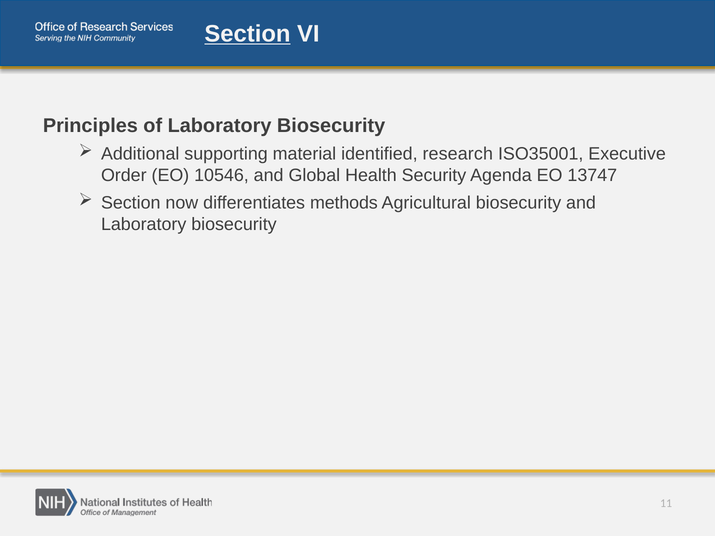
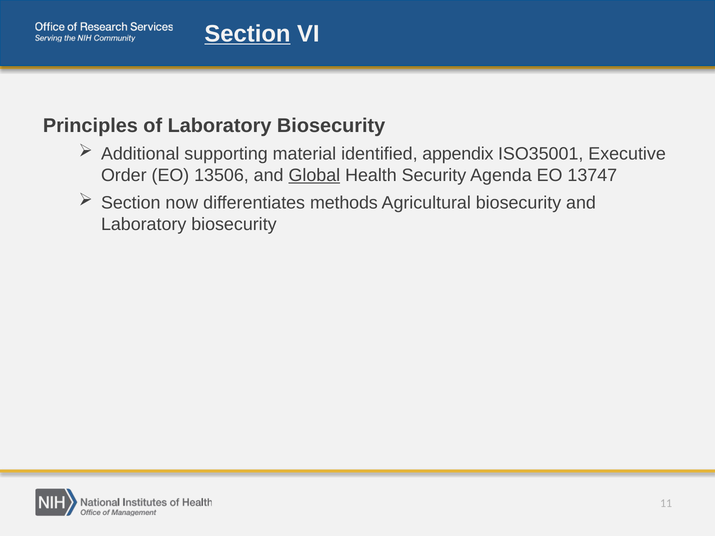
research: research -> appendix
10546: 10546 -> 13506
Global underline: none -> present
